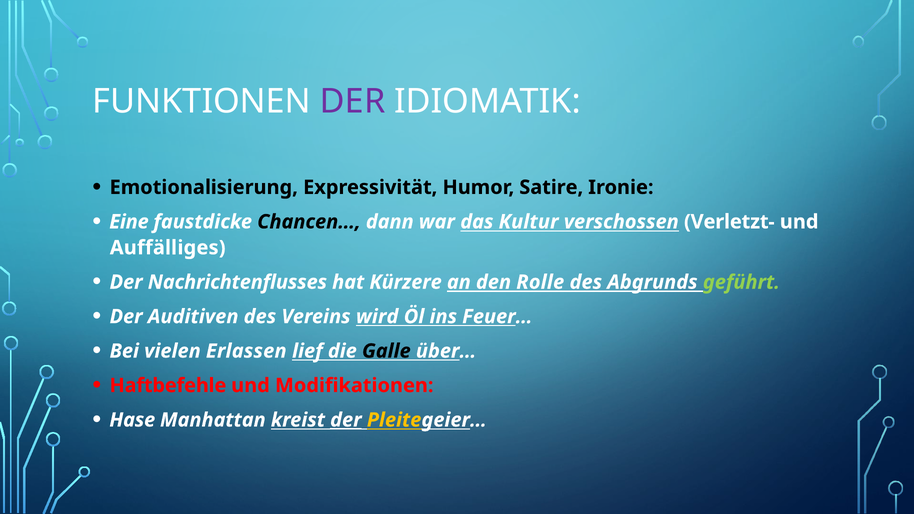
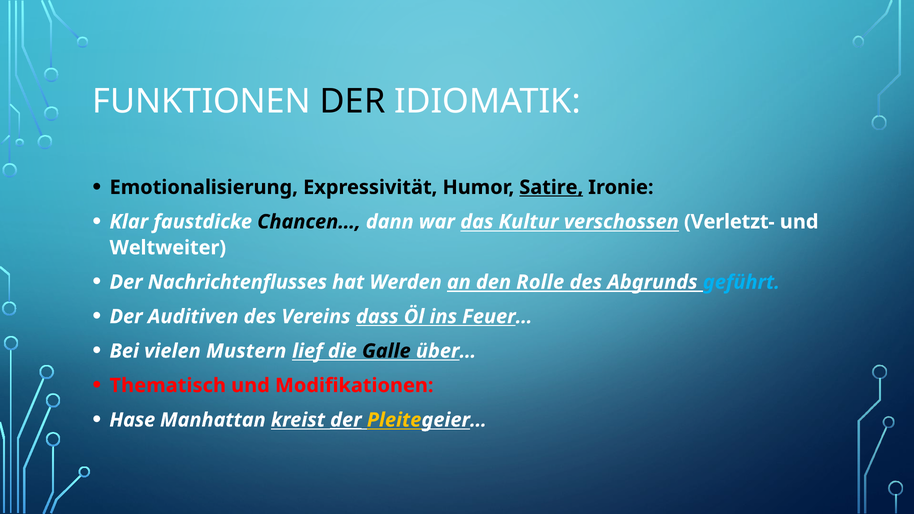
DER at (353, 102) colour: purple -> black
Satire underline: none -> present
Eine: Eine -> Klar
Auffälliges: Auffälliges -> Weltweiter
Kürzere: Kürzere -> Werden
geführt colour: light green -> light blue
wird: wird -> dass
Erlassen: Erlassen -> Mustern
Haftbefehle: Haftbefehle -> Thematisch
